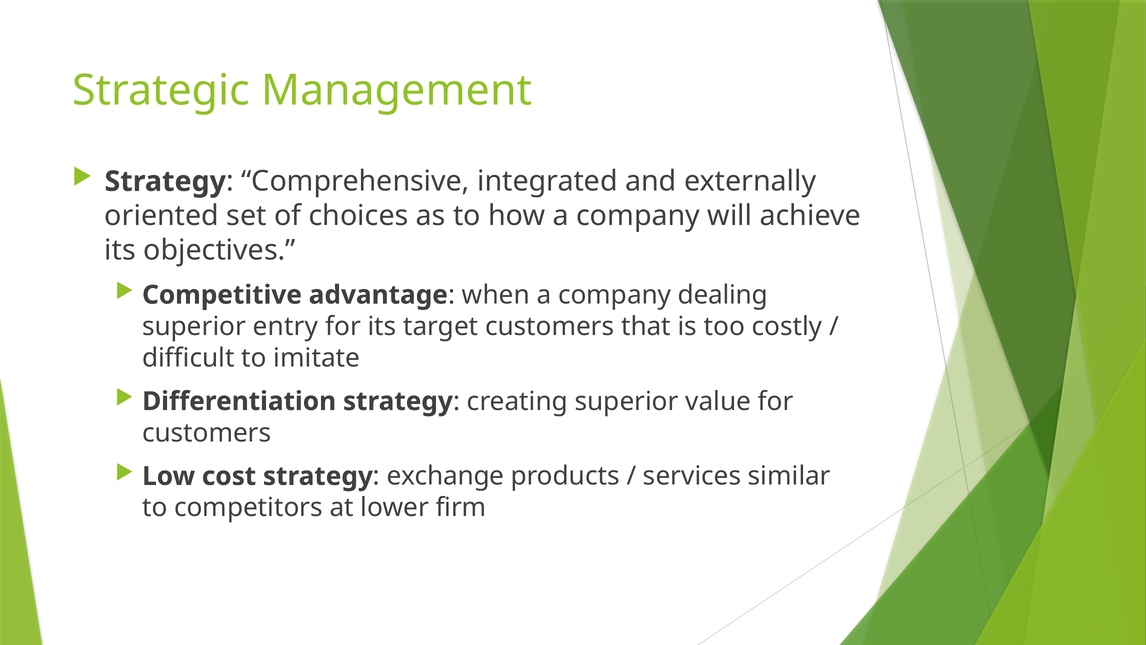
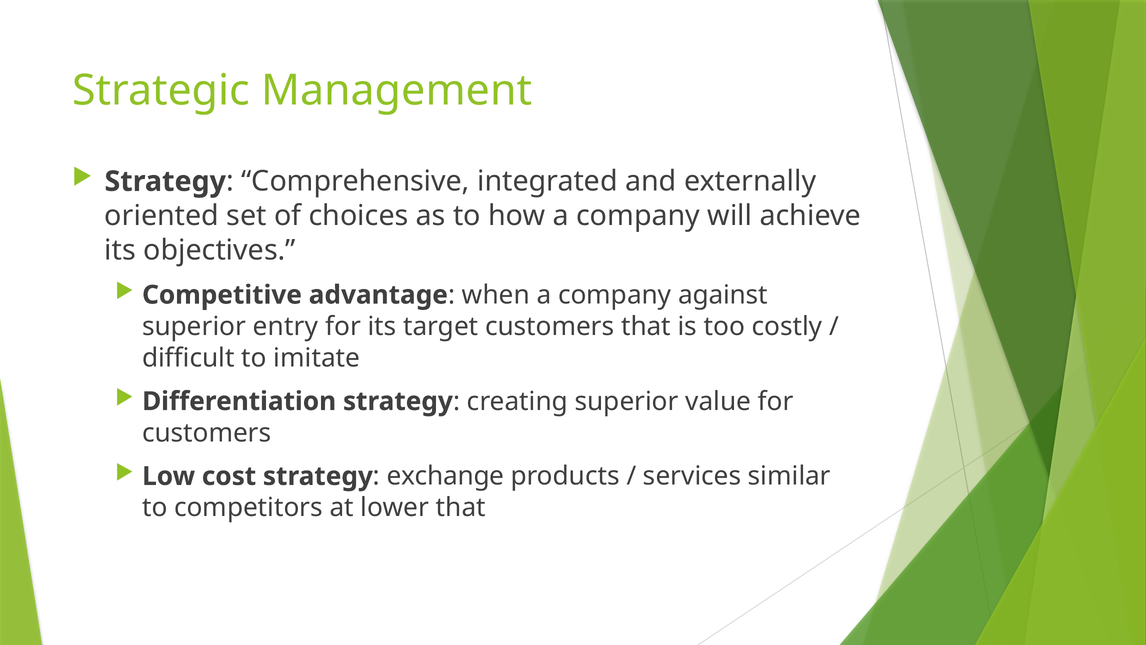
dealing: dealing -> against
lower firm: firm -> that
